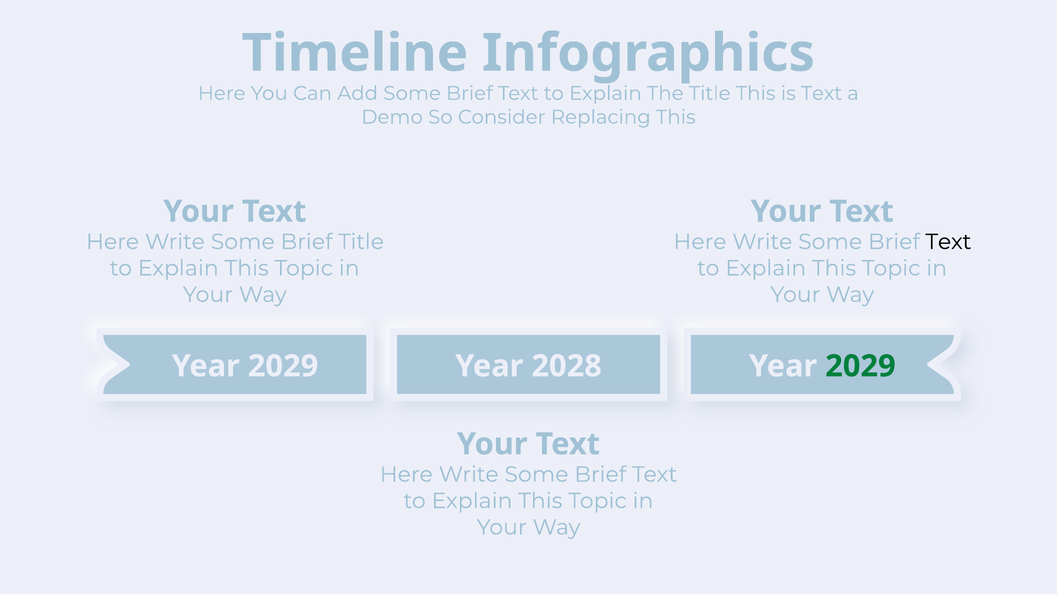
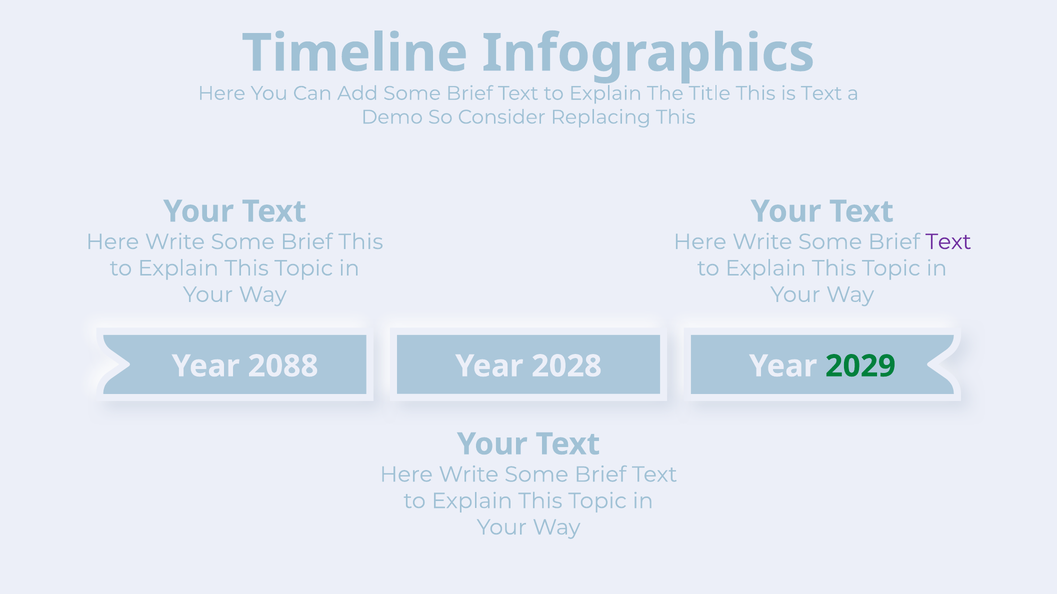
Brief Title: Title -> This
Text at (948, 242) colour: black -> purple
2029 at (283, 367): 2029 -> 2088
